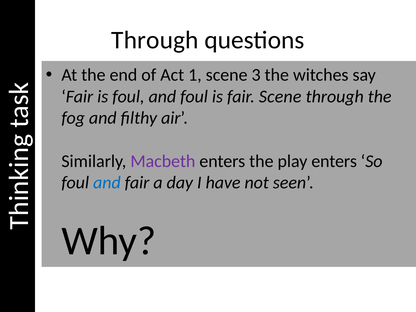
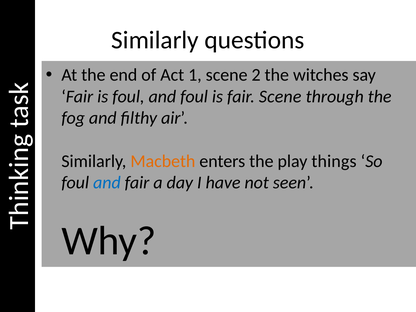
Through at (155, 40): Through -> Similarly
3: 3 -> 2
Macbeth colour: purple -> orange
play enters: enters -> things
